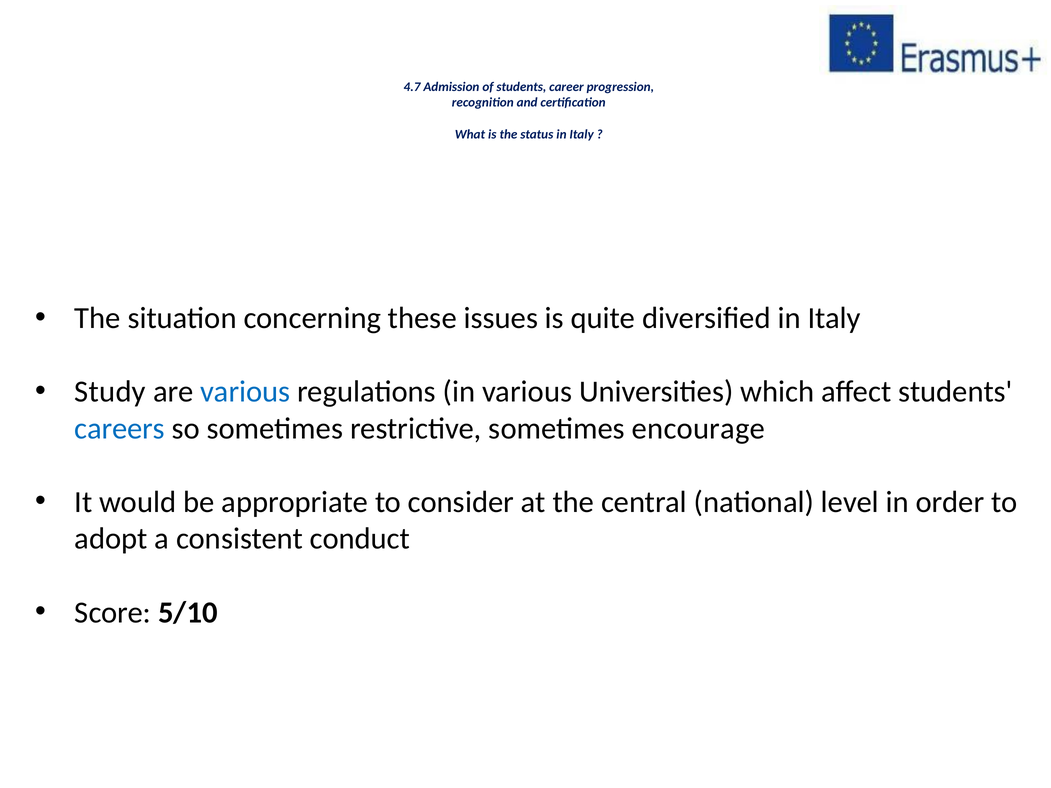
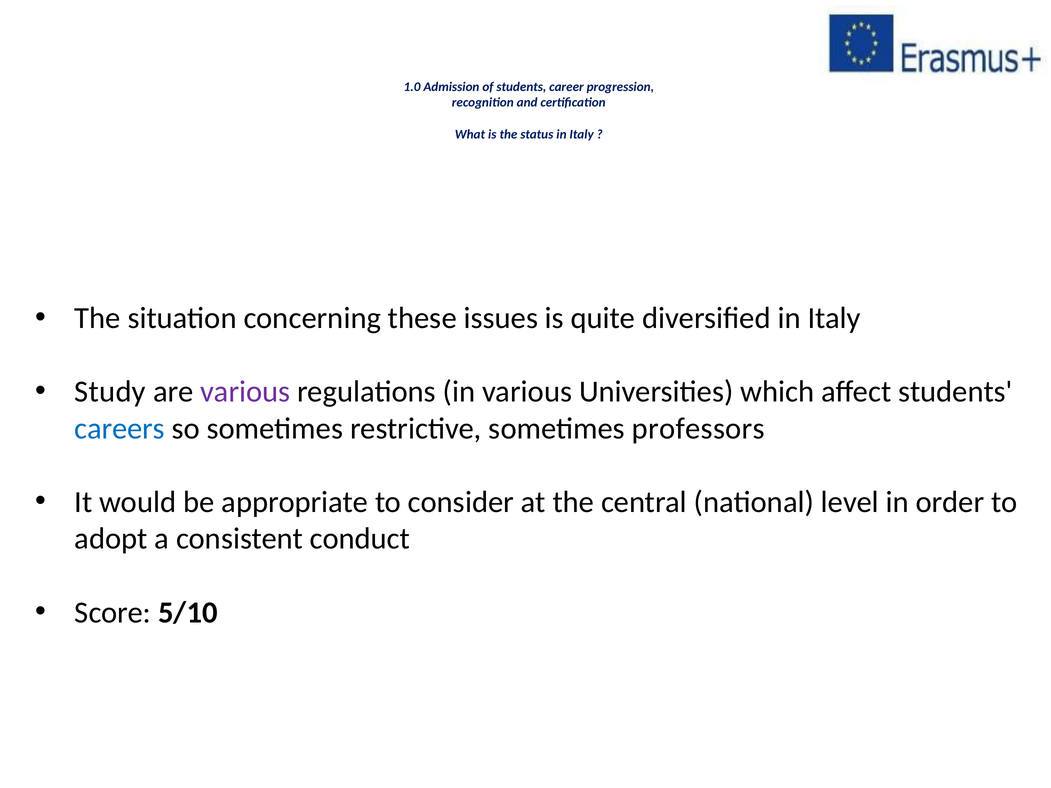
4.7: 4.7 -> 1.0
various at (245, 392) colour: blue -> purple
encourage: encourage -> professors
